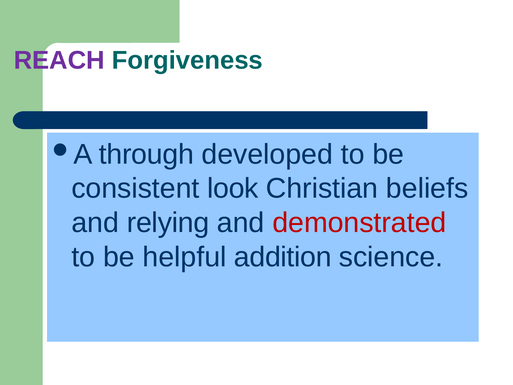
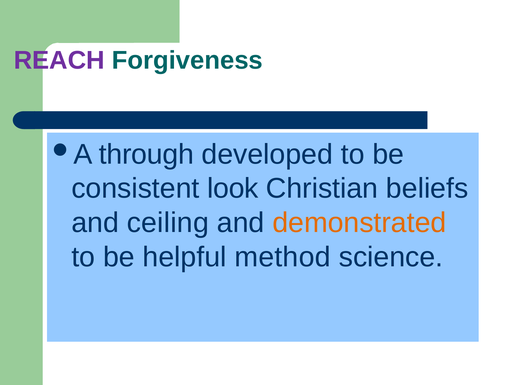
relying: relying -> ceiling
demonstrated colour: red -> orange
addition: addition -> method
